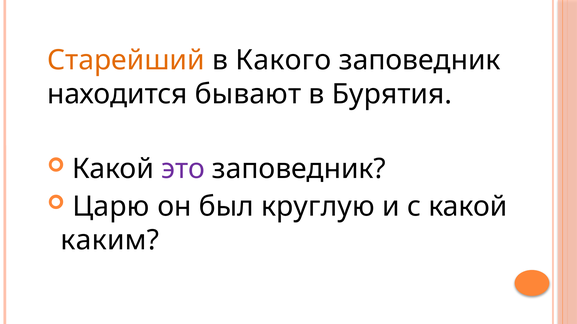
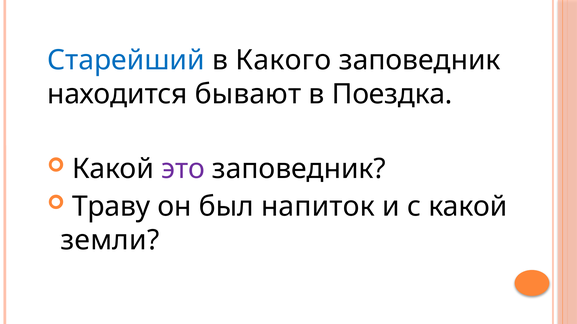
Старейший colour: orange -> blue
Бурятия: Бурятия -> Поездка
Царю: Царю -> Траву
круглую: круглую -> напиток
каким: каким -> земли
